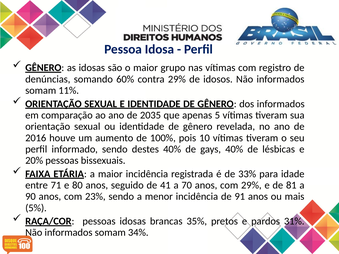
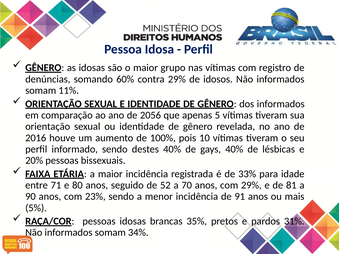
2035: 2035 -> 2056
41: 41 -> 52
